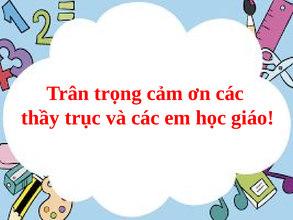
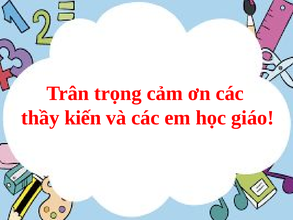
trục: trục -> kiến
